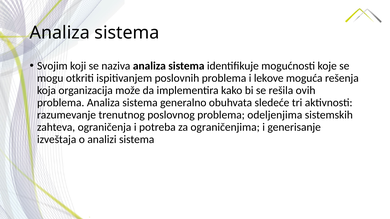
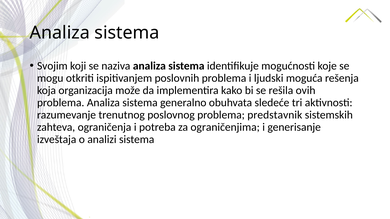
lekove: lekove -> ljudski
odeljenjima: odeljenjima -> predstavnik
